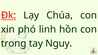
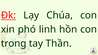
Nguy: Nguy -> Thần
